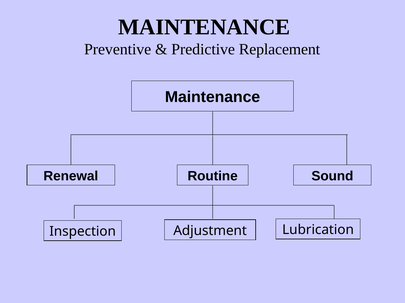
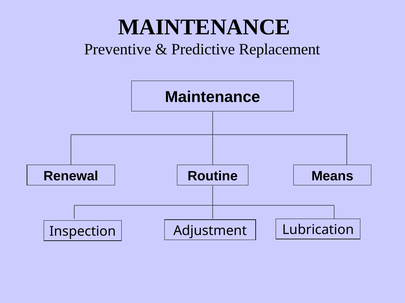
Sound: Sound -> Means
